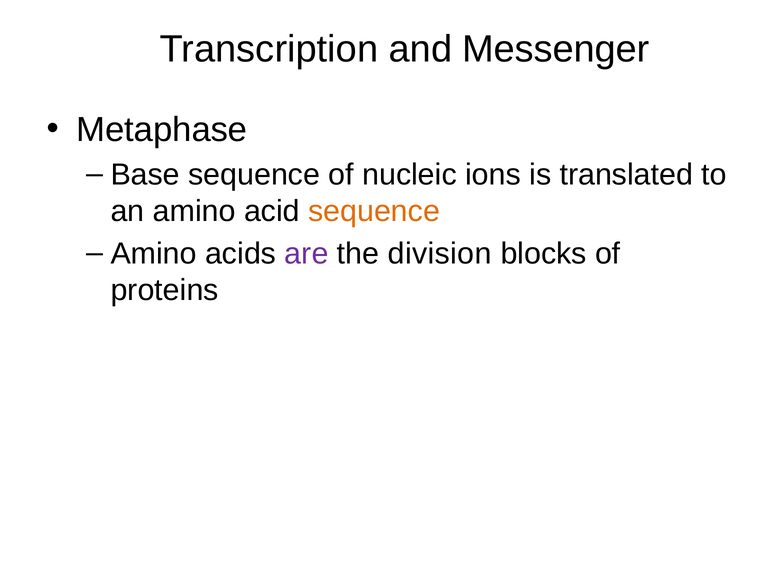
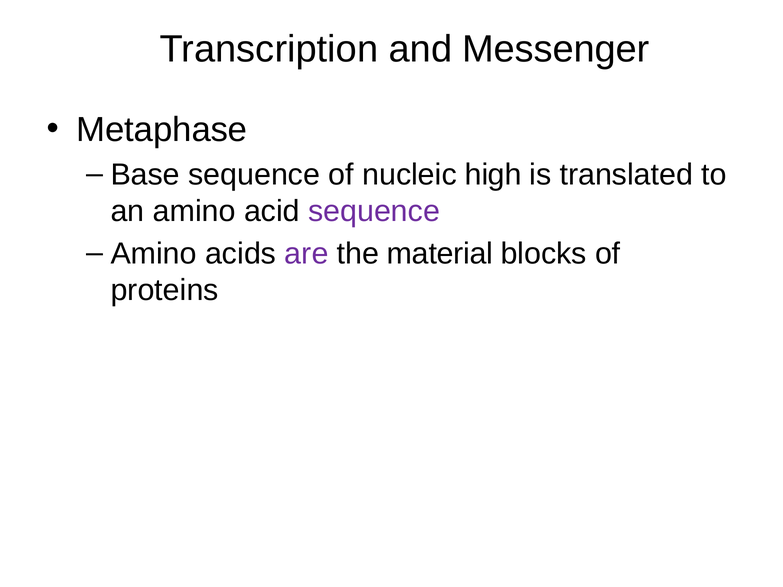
ions: ions -> high
sequence at (374, 211) colour: orange -> purple
division: division -> material
